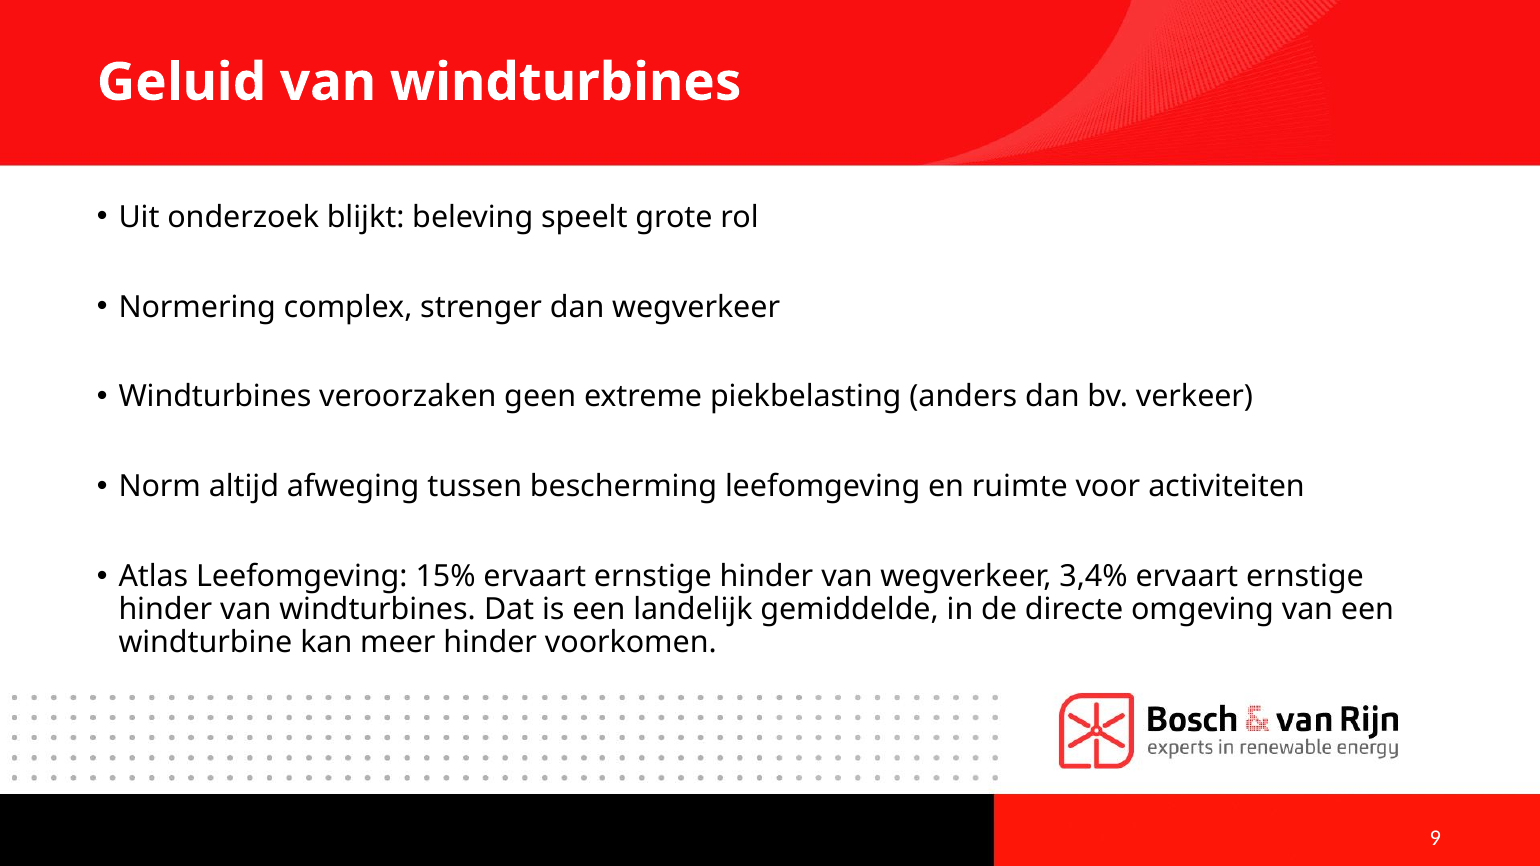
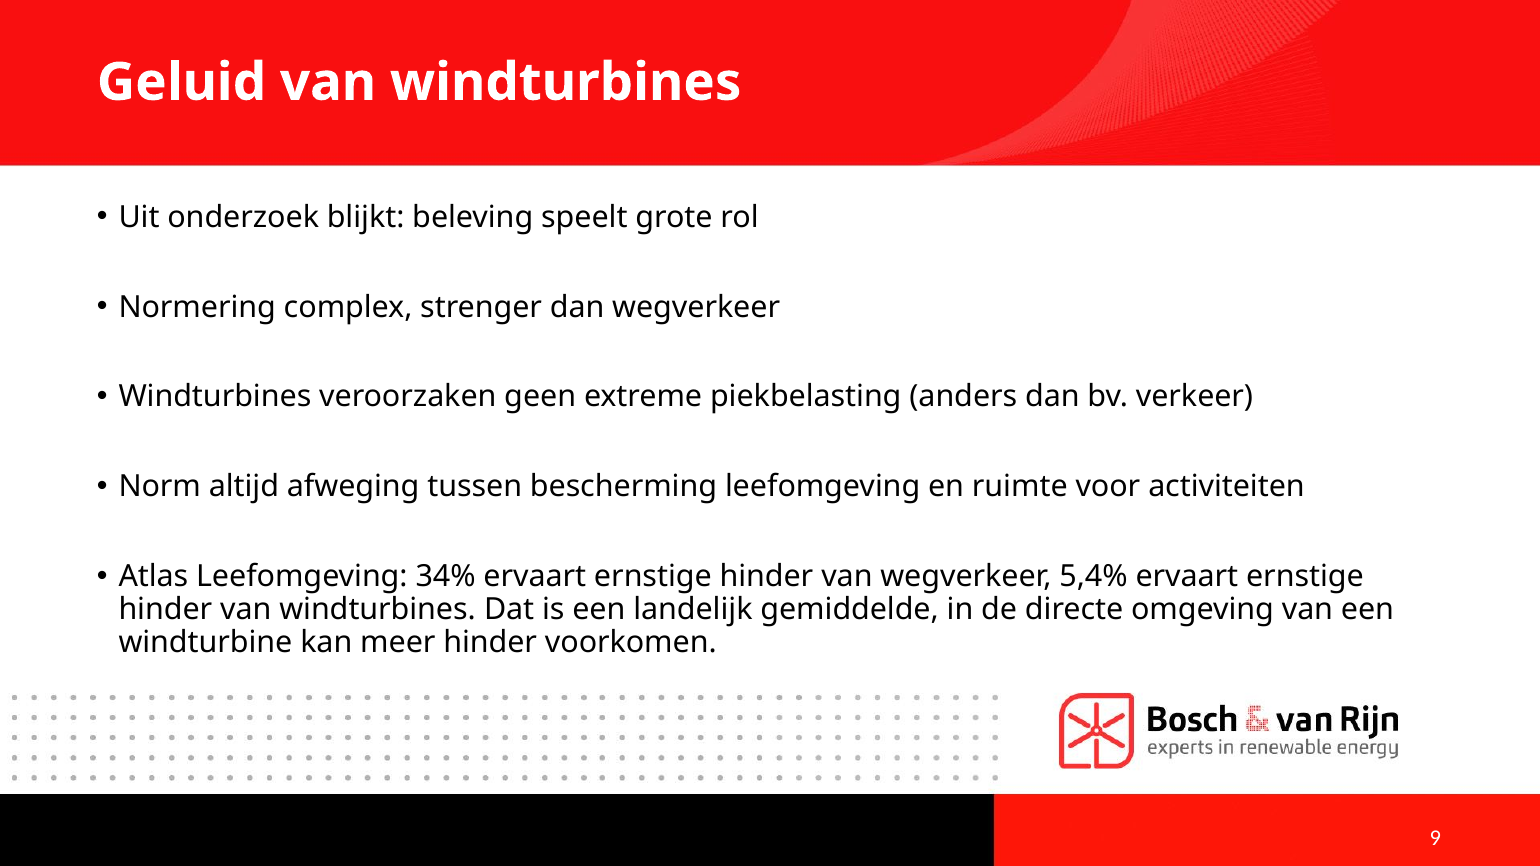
15%: 15% -> 34%
3,4%: 3,4% -> 5,4%
